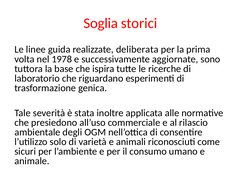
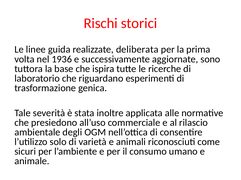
Soglia: Soglia -> Rischi
1978: 1978 -> 1936
